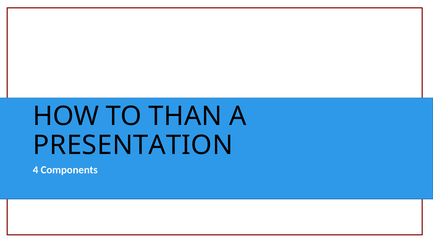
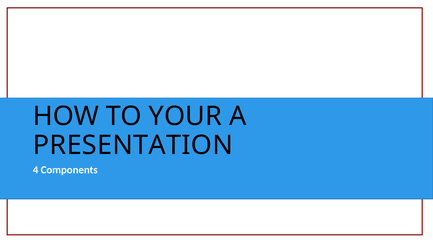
THAN: THAN -> YOUR
